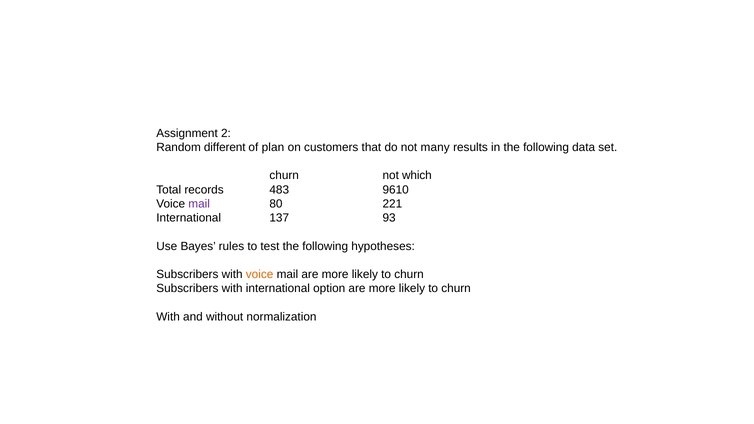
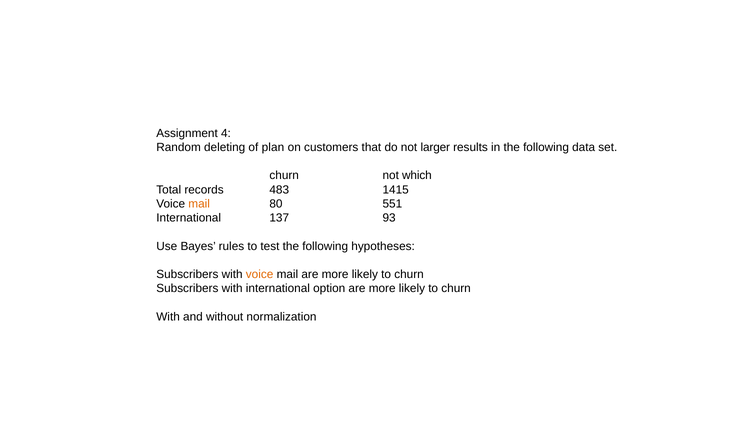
2: 2 -> 4
different: different -> deleting
many: many -> larger
9610: 9610 -> 1415
mail at (199, 204) colour: purple -> orange
221: 221 -> 551
